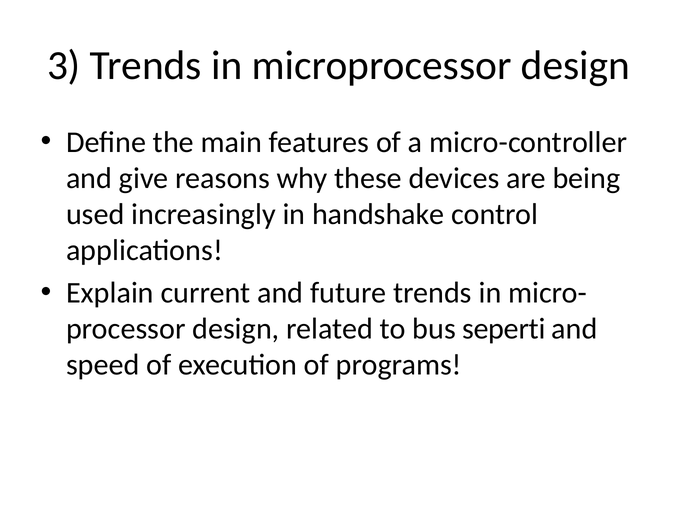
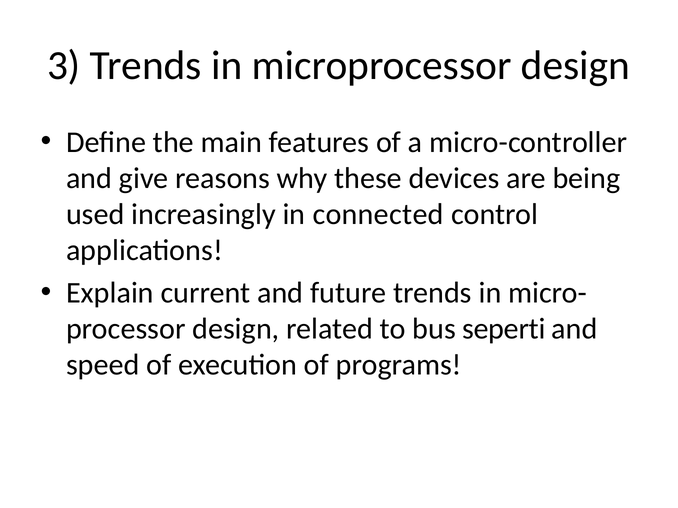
handshake: handshake -> connected
